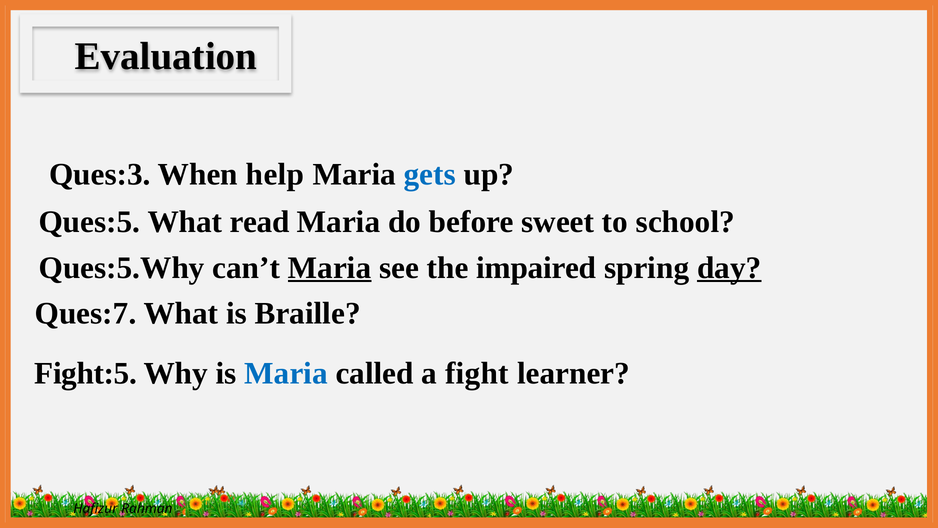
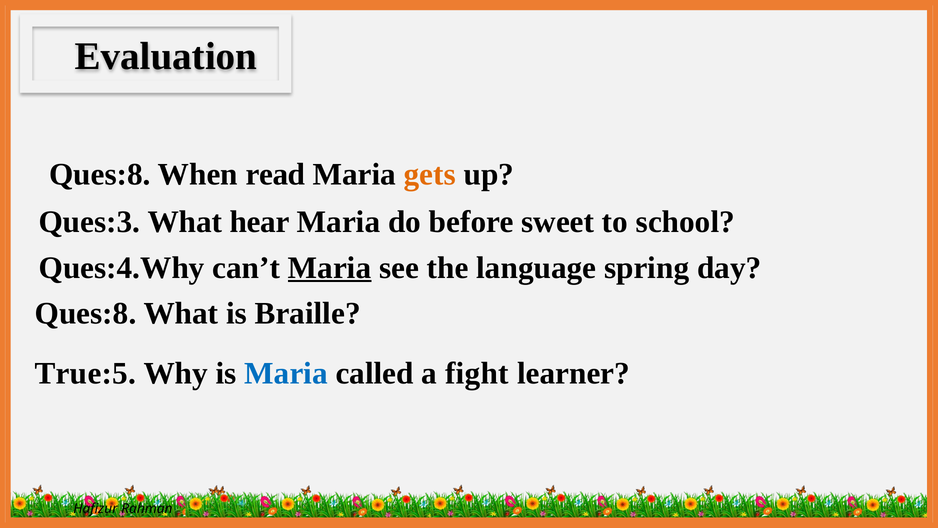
Ques:3 at (100, 175): Ques:3 -> Ques:8
help: help -> read
gets colour: blue -> orange
Ques:5: Ques:5 -> Ques:3
read: read -> hear
Ques:5.Why: Ques:5.Why -> Ques:4.Why
impaired: impaired -> language
day underline: present -> none
Ques:7 at (86, 313): Ques:7 -> Ques:8
Fight:5: Fight:5 -> True:5
